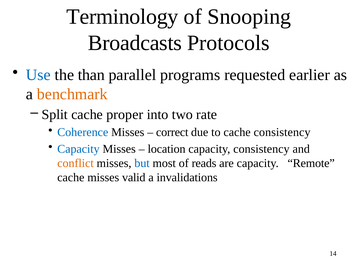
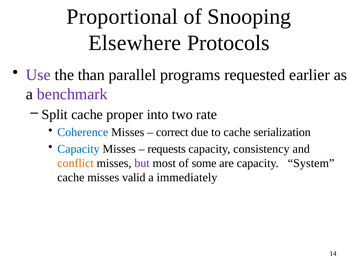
Terminology: Terminology -> Proportional
Broadcasts: Broadcasts -> Elsewhere
Use colour: blue -> purple
benchmark colour: orange -> purple
cache consistency: consistency -> serialization
location: location -> requests
but colour: blue -> purple
reads: reads -> some
Remote: Remote -> System
invalidations: invalidations -> immediately
